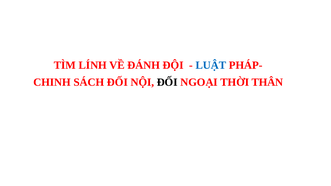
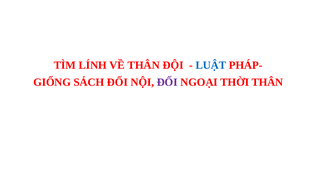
VỀ ĐÁNH: ĐÁNH -> THÂN
CHINH: CHINH -> GIỐNG
ĐỐI at (167, 82) colour: black -> purple
